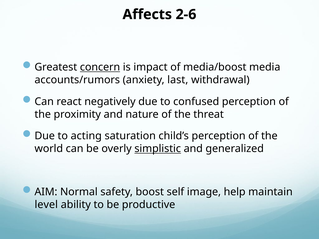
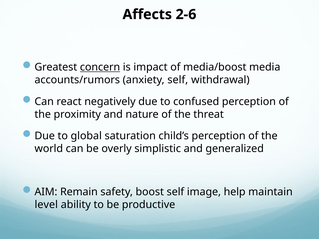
anxiety last: last -> self
acting: acting -> global
simplistic underline: present -> none
Normal: Normal -> Remain
